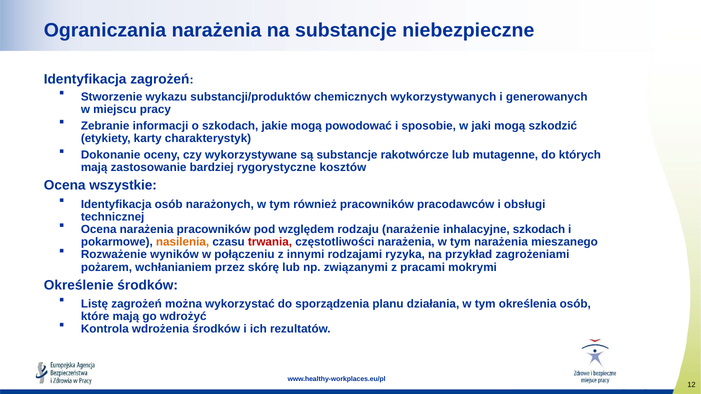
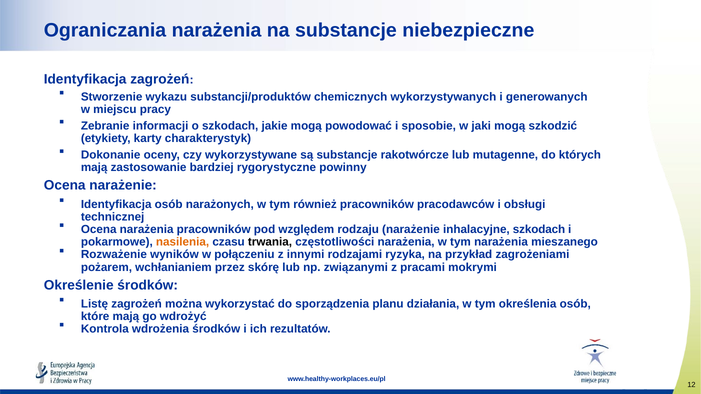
kosztów: kosztów -> powinny
Ocena wszystkie: wszystkie -> narażenie
trwania colour: red -> black
